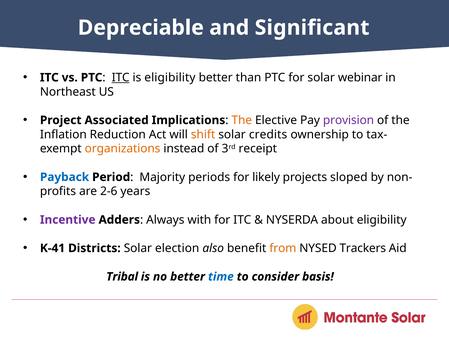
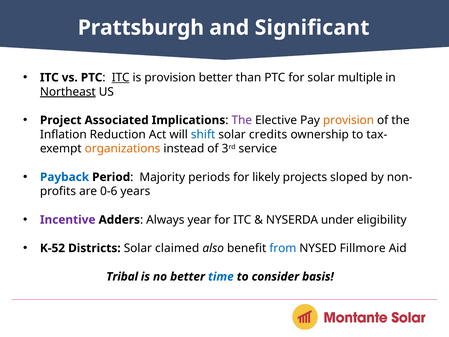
Depreciable: Depreciable -> Prattsburgh
is eligibility: eligibility -> provision
webinar: webinar -> multiple
Northeast underline: none -> present
The at (242, 120) colour: orange -> purple
provision at (349, 120) colour: purple -> orange
shift colour: orange -> blue
receipt: receipt -> service
2-6: 2-6 -> 0-6
with: with -> year
about: about -> under
K-41: K-41 -> K-52
election: election -> claimed
from colour: orange -> blue
Trackers: Trackers -> Fillmore
